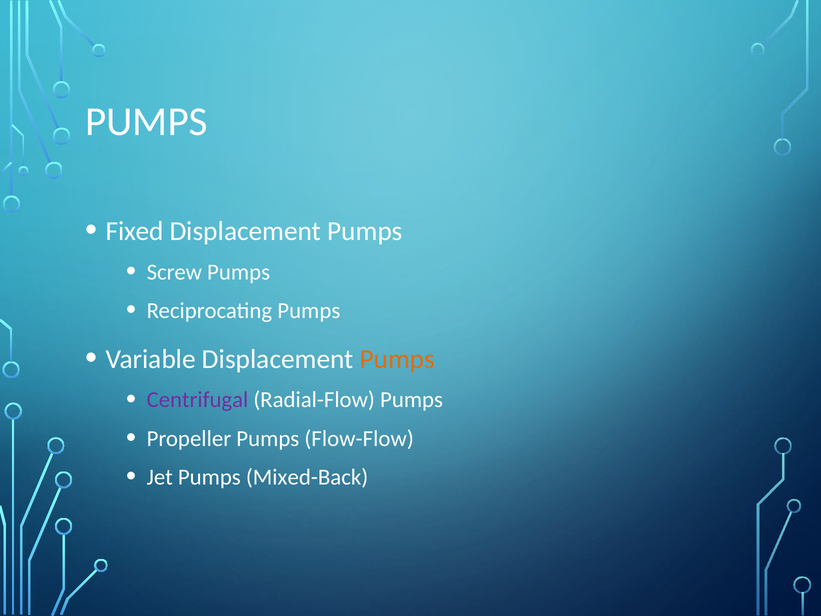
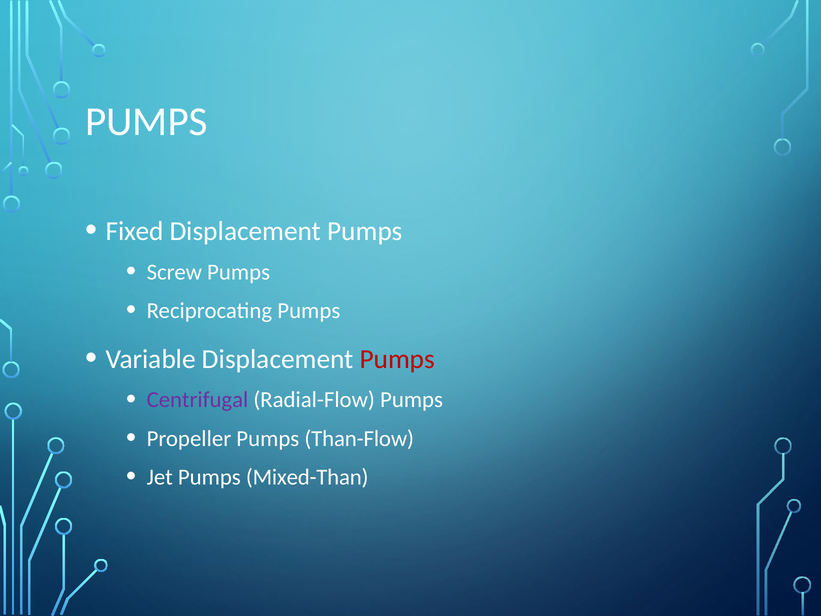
Pumps at (397, 359) colour: orange -> red
Flow-Flow: Flow-Flow -> Than-Flow
Mixed-Back: Mixed-Back -> Mixed-Than
